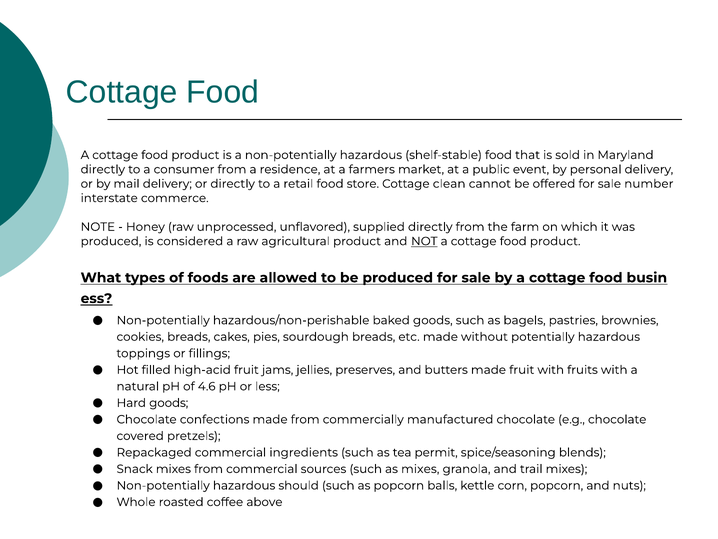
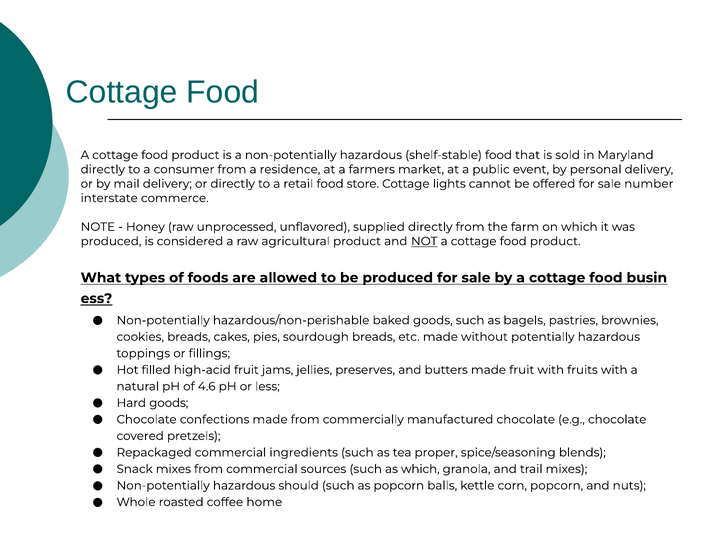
clean: clean -> lights
permit: permit -> proper
as mixes: mixes -> which
above: above -> home
